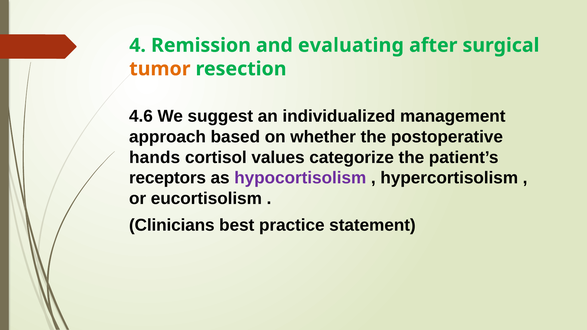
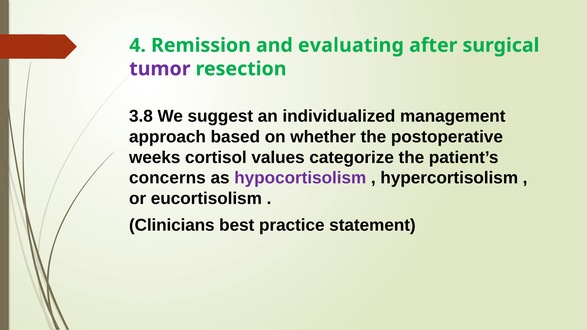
tumor colour: orange -> purple
4.6: 4.6 -> 3.8
hands: hands -> weeks
receptors: receptors -> concerns
